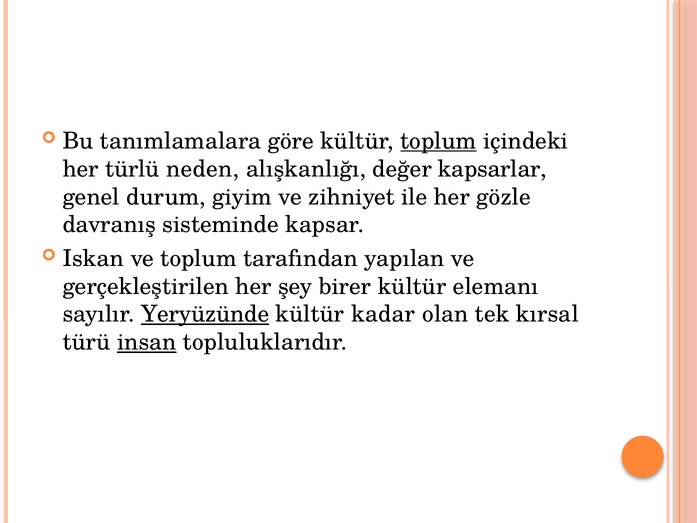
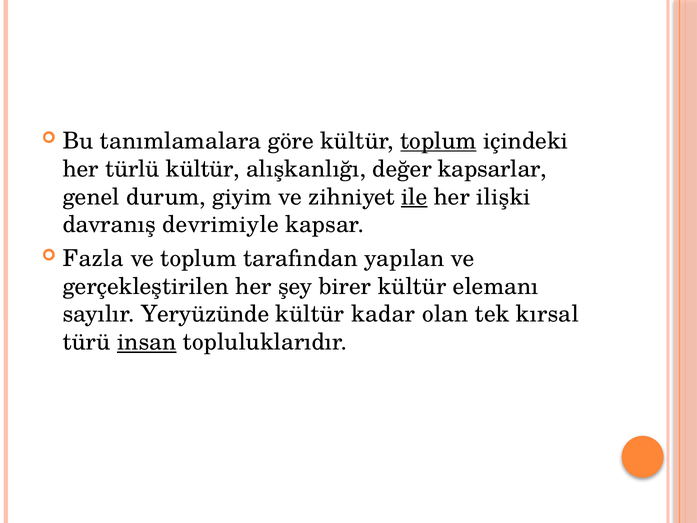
türlü neden: neden -> kültür
ile underline: none -> present
gözle: gözle -> ilişki
sisteminde: sisteminde -> devrimiyle
Iskan: Iskan -> Fazla
Yeryüzünde underline: present -> none
